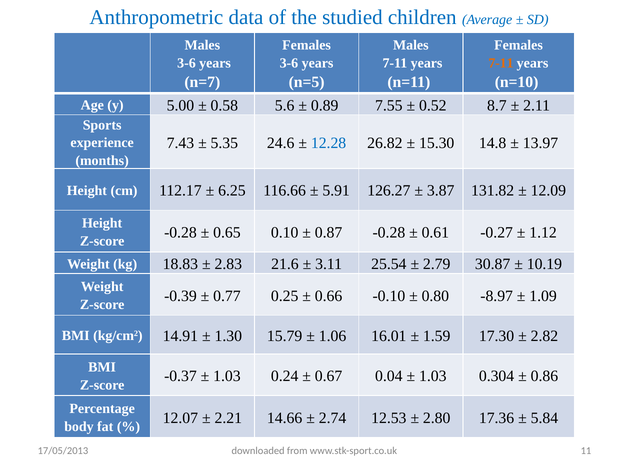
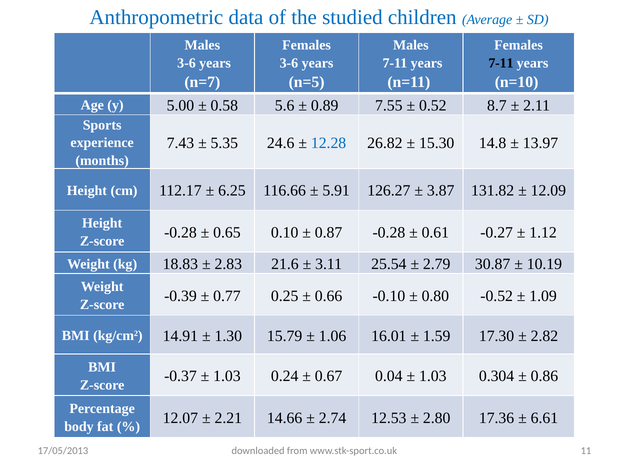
7-11 at (501, 63) colour: orange -> black
-8.97: -8.97 -> -0.52
5.84: 5.84 -> 6.61
